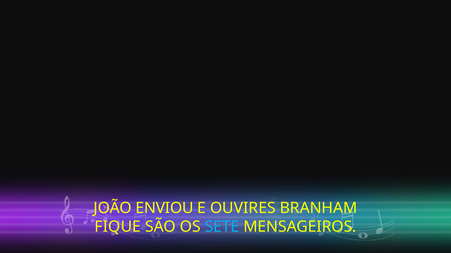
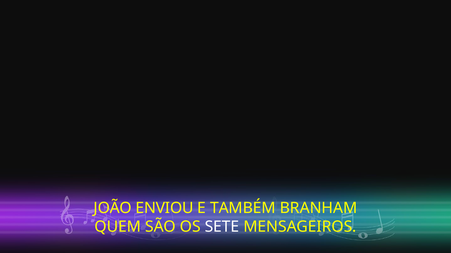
OUVIRES: OUVIRES -> TAMBÉM
FIQUE: FIQUE -> QUEM
SETE colour: light blue -> white
